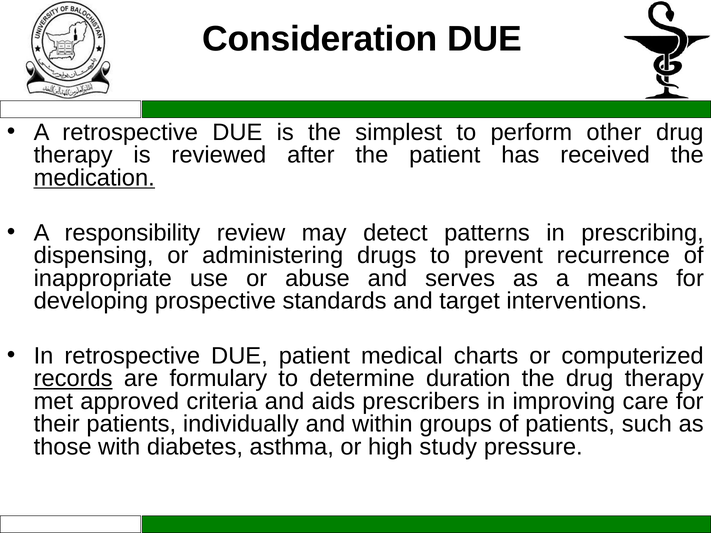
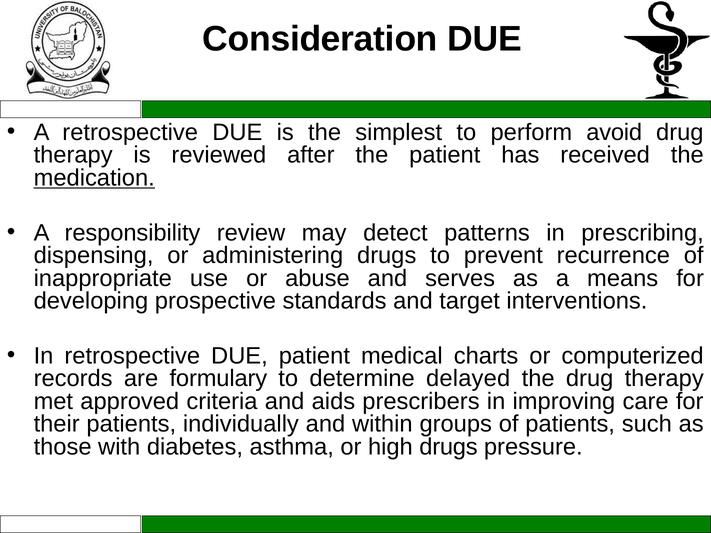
other: other -> avoid
records underline: present -> none
duration: duration -> delayed
high study: study -> drugs
